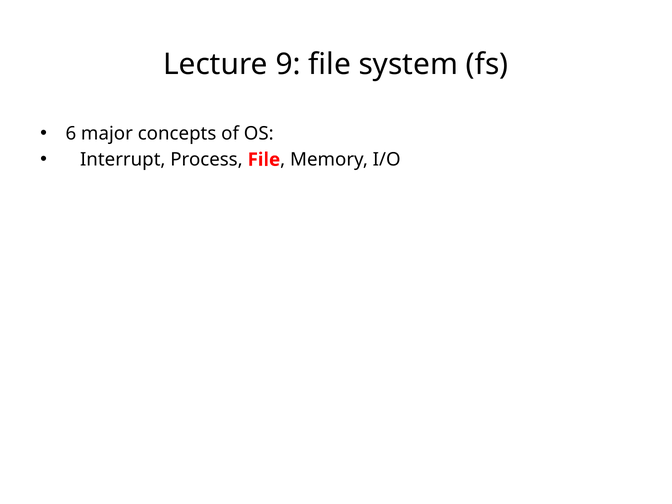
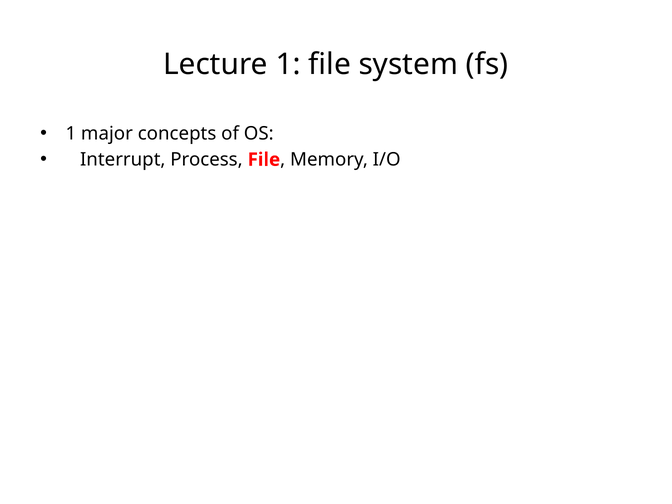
Lecture 9: 9 -> 1
6 at (71, 134): 6 -> 1
